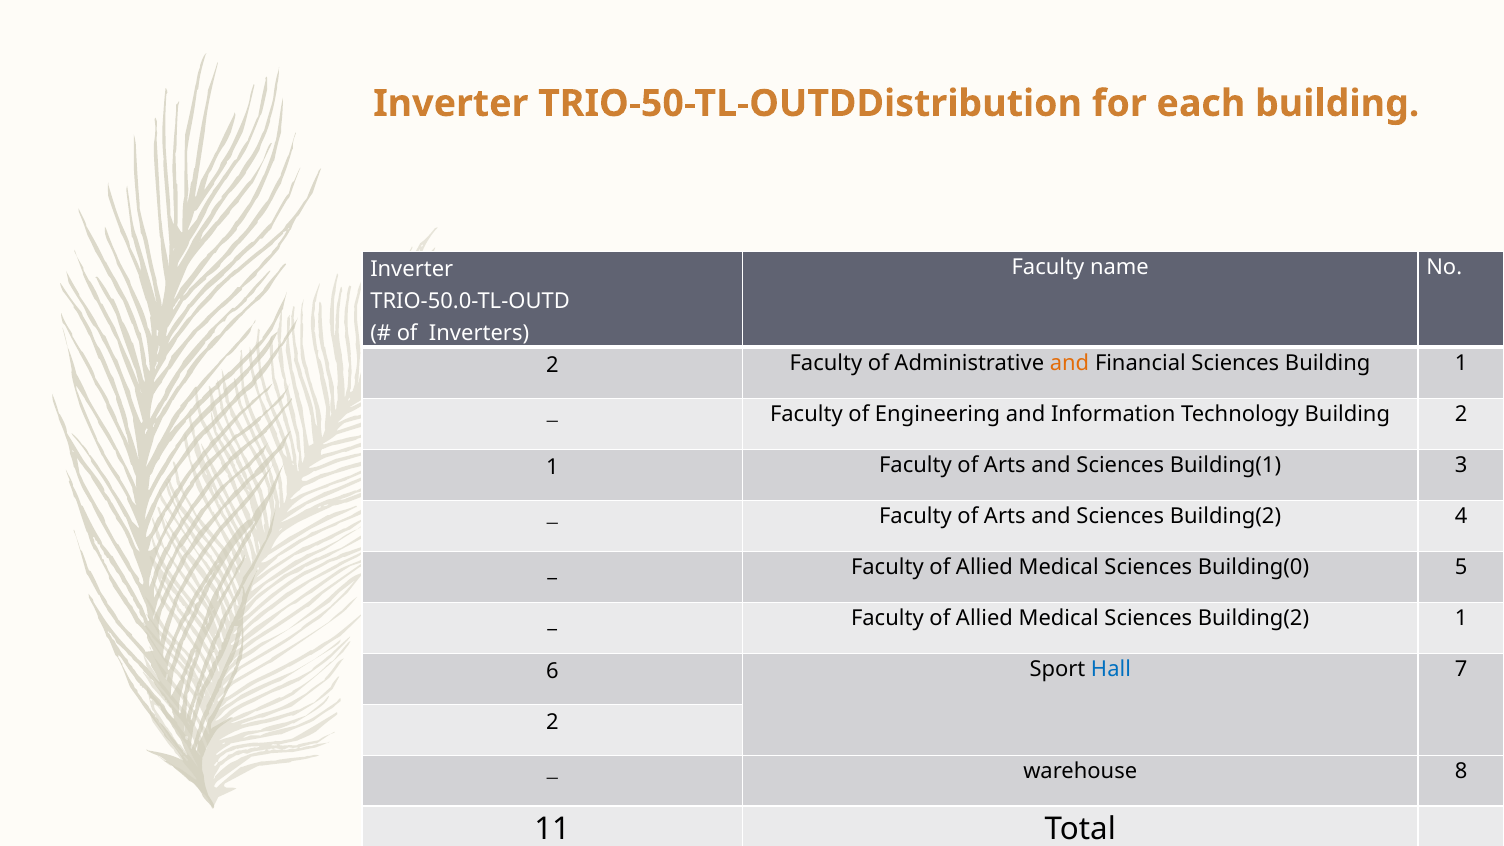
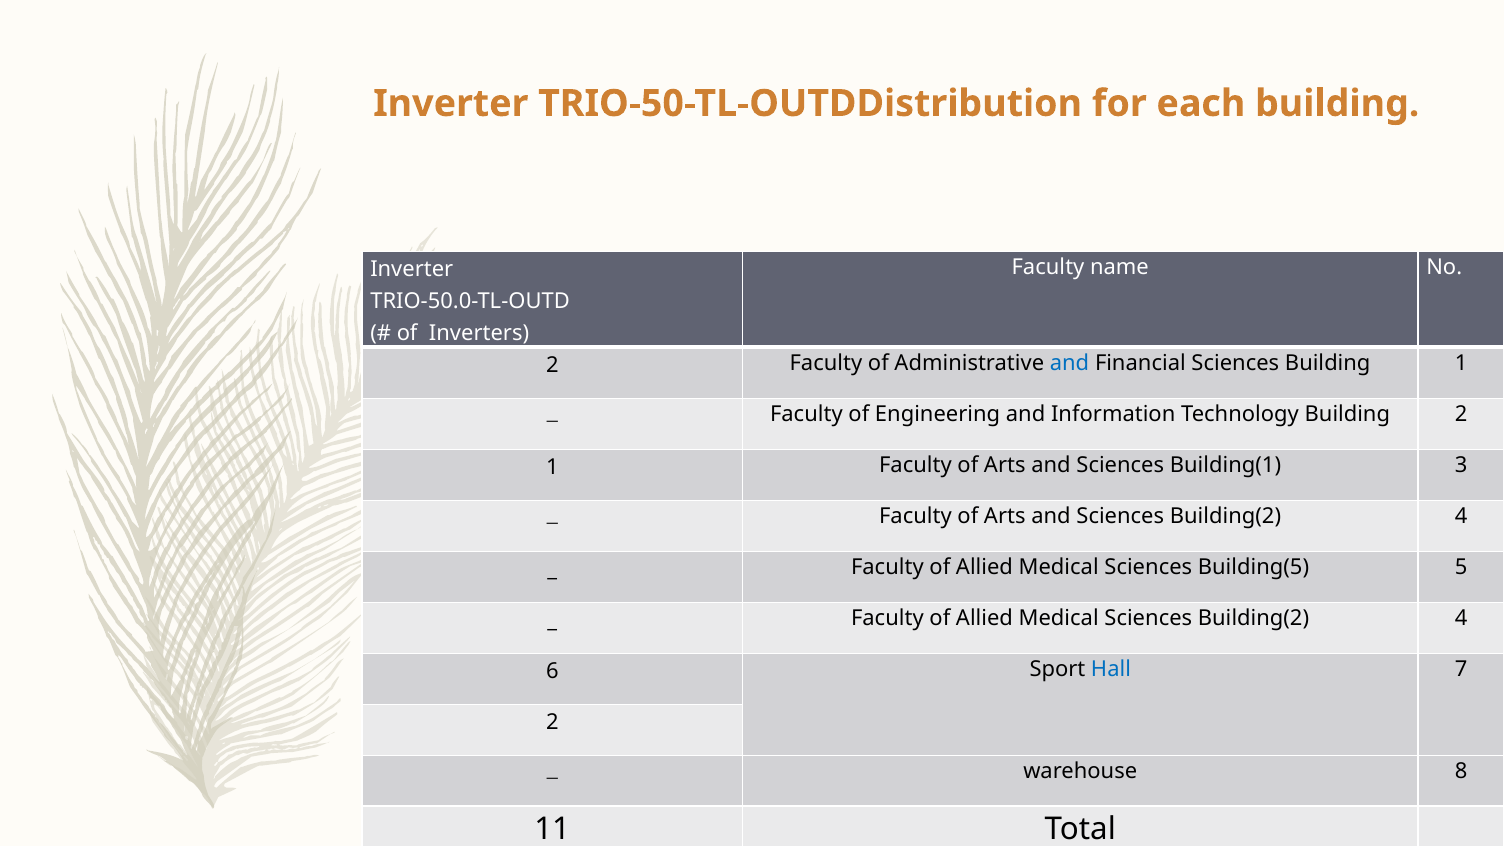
and at (1069, 364) colour: orange -> blue
Building(0: Building(0 -> Building(5
Medical Sciences Building(2 1: 1 -> 4
